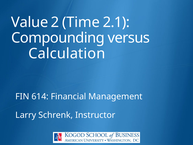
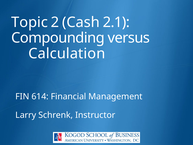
Value: Value -> Topic
Time: Time -> Cash
